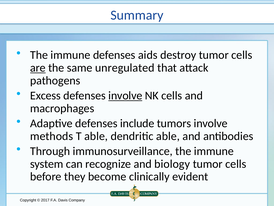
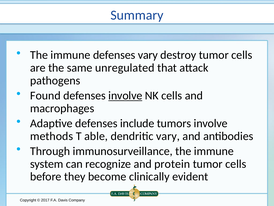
defenses aids: aids -> vary
are underline: present -> none
Excess: Excess -> Found
dendritic able: able -> vary
biology: biology -> protein
